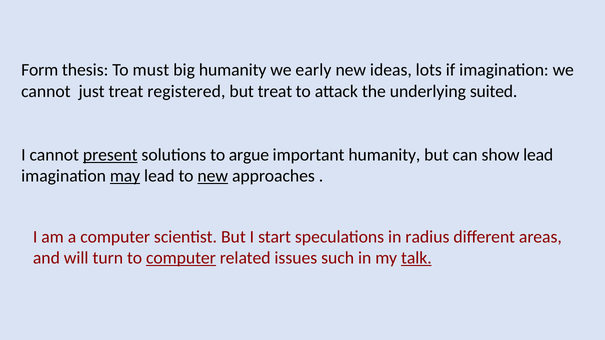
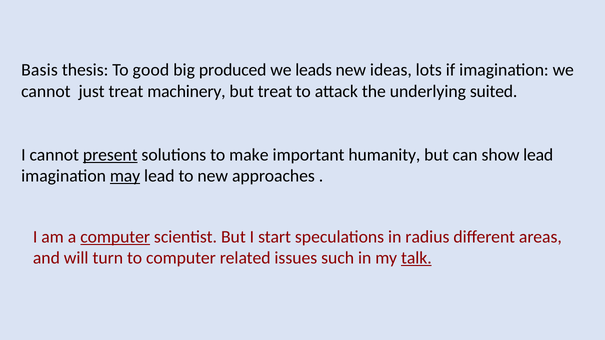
Form: Form -> Basis
must: must -> good
big humanity: humanity -> produced
early: early -> leads
registered: registered -> machinery
argue: argue -> make
new at (213, 176) underline: present -> none
computer at (115, 237) underline: none -> present
computer at (181, 258) underline: present -> none
